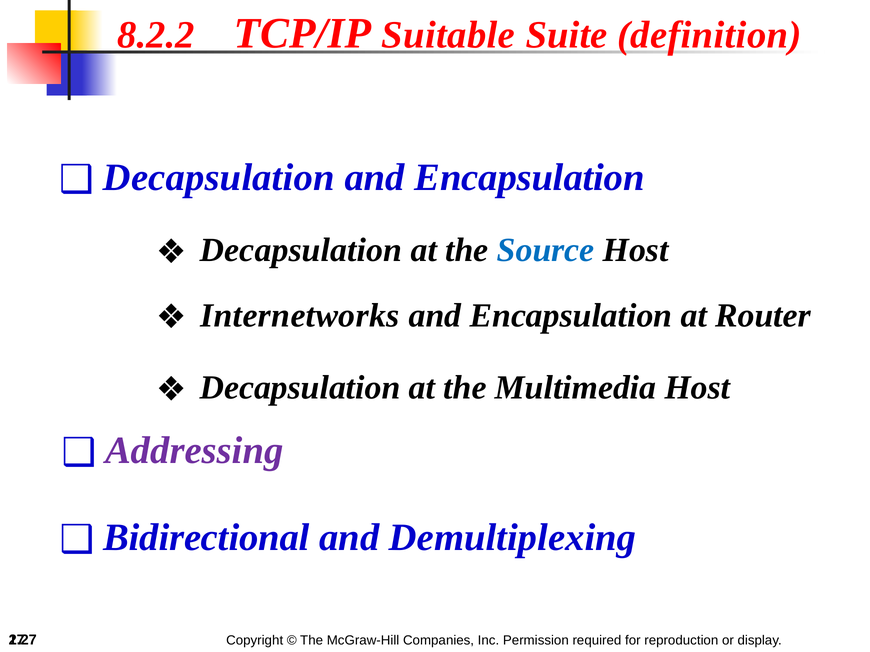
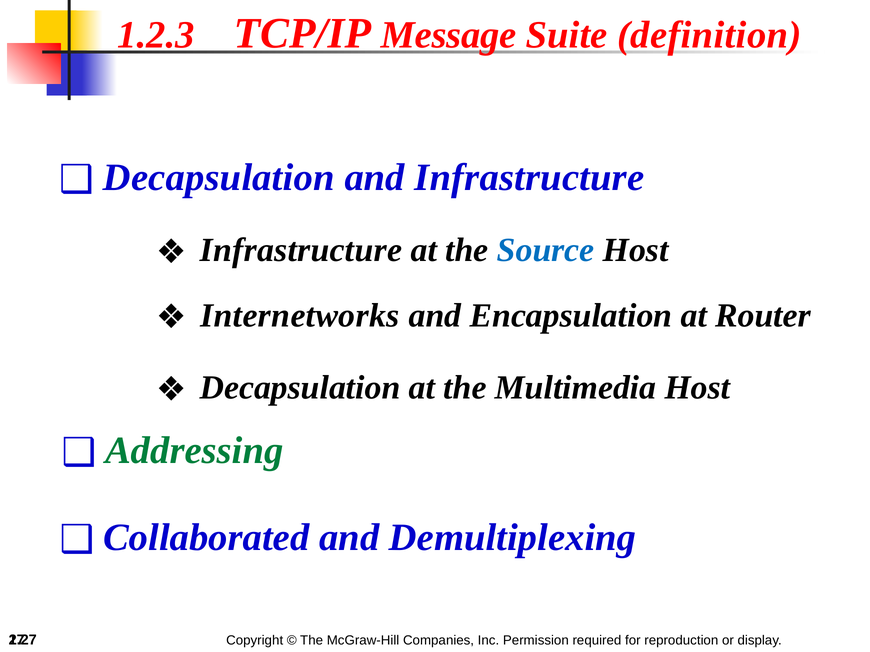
8.2.2: 8.2.2 -> 1.2.3
Suitable: Suitable -> Message
Encapsulation at (529, 178): Encapsulation -> Infrastructure
Decapsulation at (301, 250): Decapsulation -> Infrastructure
Addressing colour: purple -> green
Bidirectional: Bidirectional -> Collaborated
